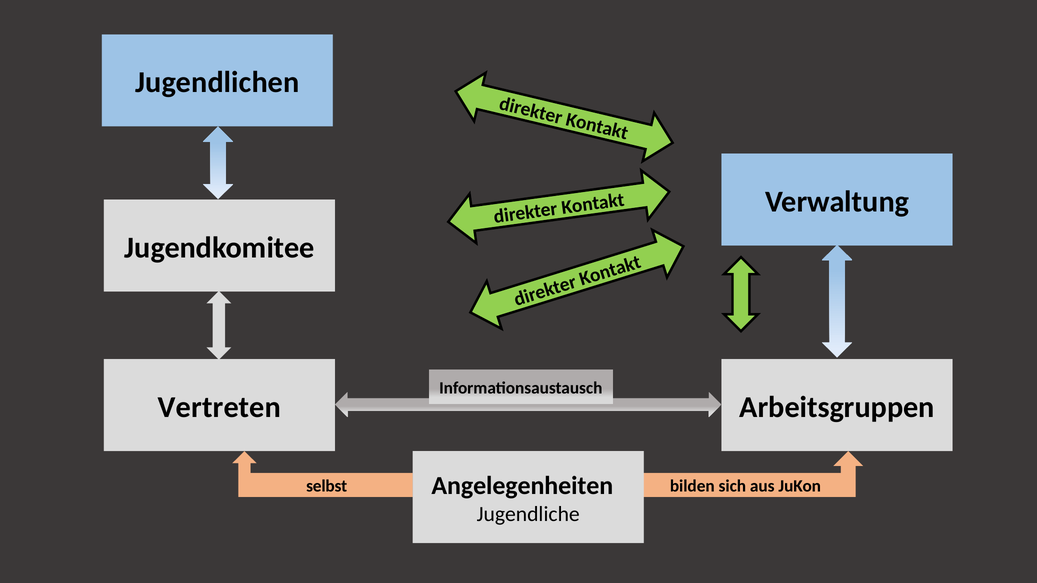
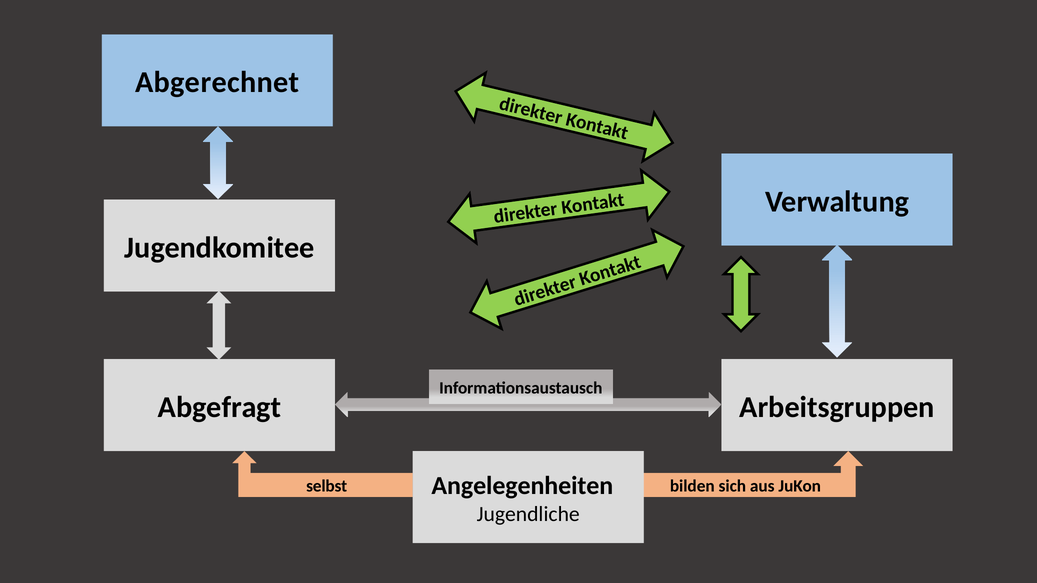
Jugendlichen: Jugendlichen -> Abgerechnet
Vertreten: Vertreten -> Abgefragt
